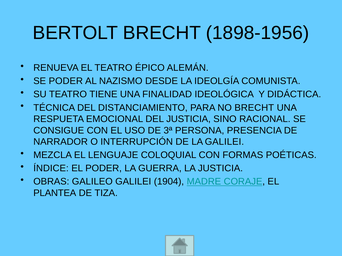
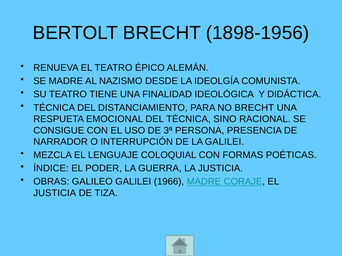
SE PODER: PODER -> MADRE
DEL JUSTICIA: JUSTICIA -> TÉCNICA
1904: 1904 -> 1966
PLANTEA at (55, 193): PLANTEA -> JUSTICIA
